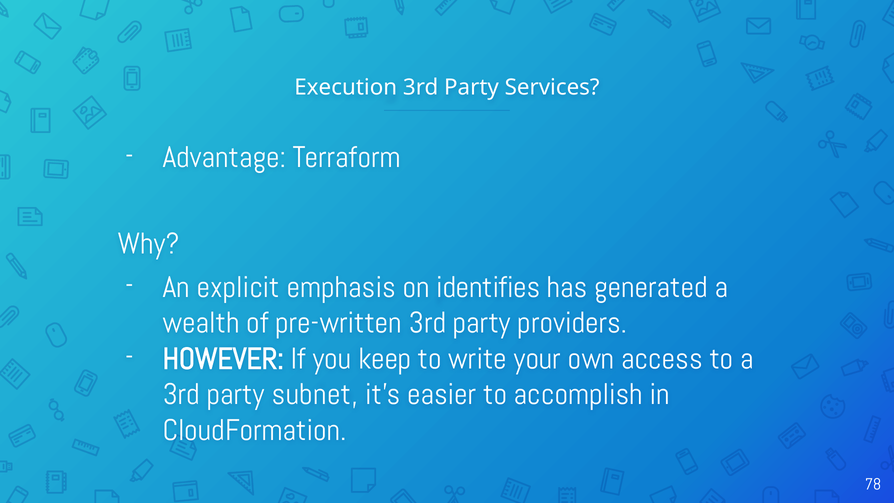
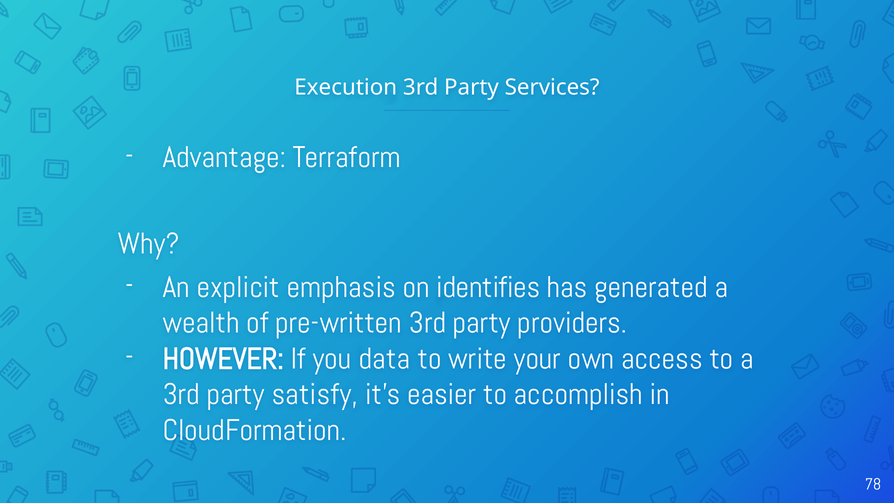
keep: keep -> data
subnet: subnet -> satisfy
